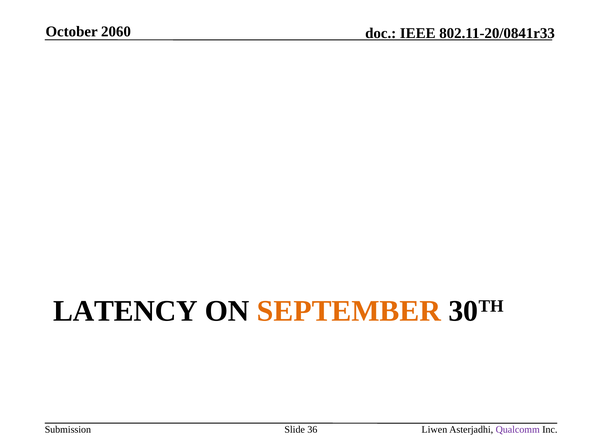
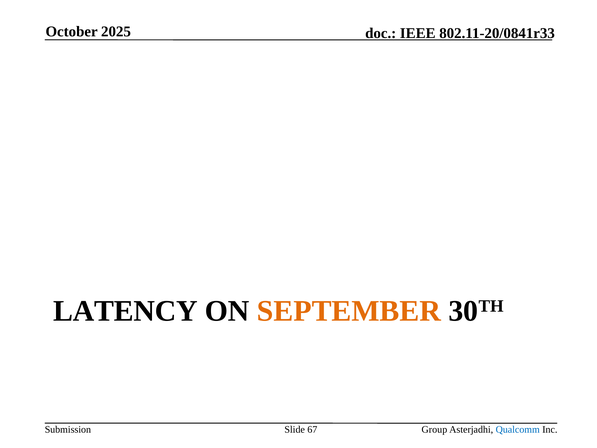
2060: 2060 -> 2025
36: 36 -> 67
Liwen: Liwen -> Group
Qualcomm colour: purple -> blue
